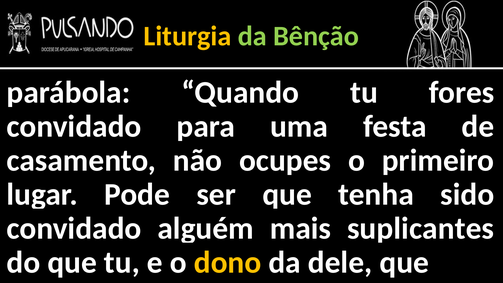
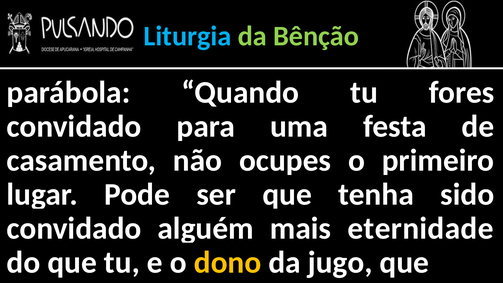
Liturgia colour: yellow -> light blue
suplicantes: suplicantes -> eternidade
dele: dele -> jugo
